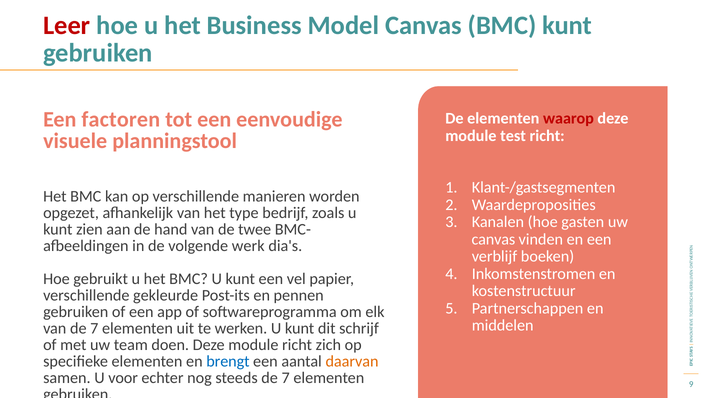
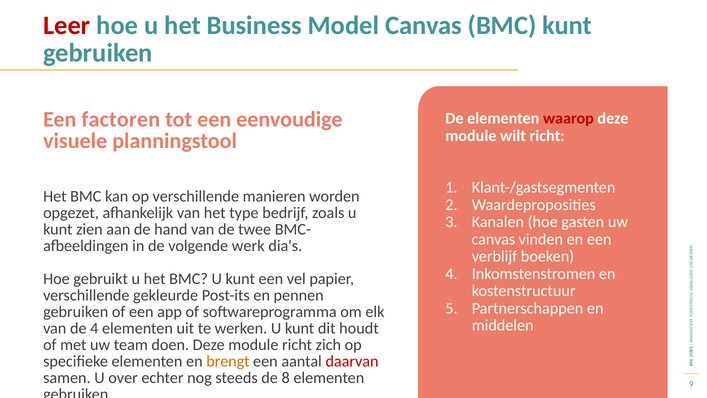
test: test -> wilt
van de 7: 7 -> 4
schrijf: schrijf -> houdt
brengt colour: blue -> orange
daarvan colour: orange -> red
voor: voor -> over
steeds de 7: 7 -> 8
